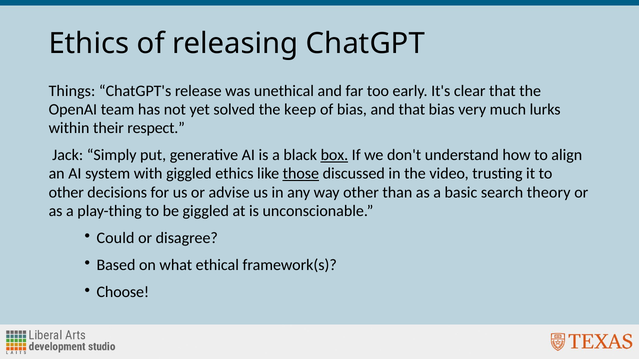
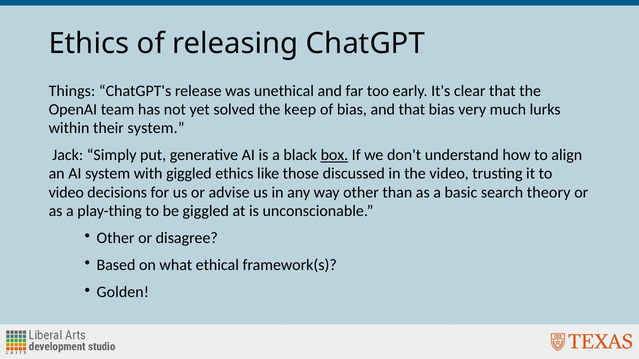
their respect: respect -> system
those underline: present -> none
other at (66, 193): other -> video
Could at (115, 238): Could -> Other
Choose: Choose -> Golden
